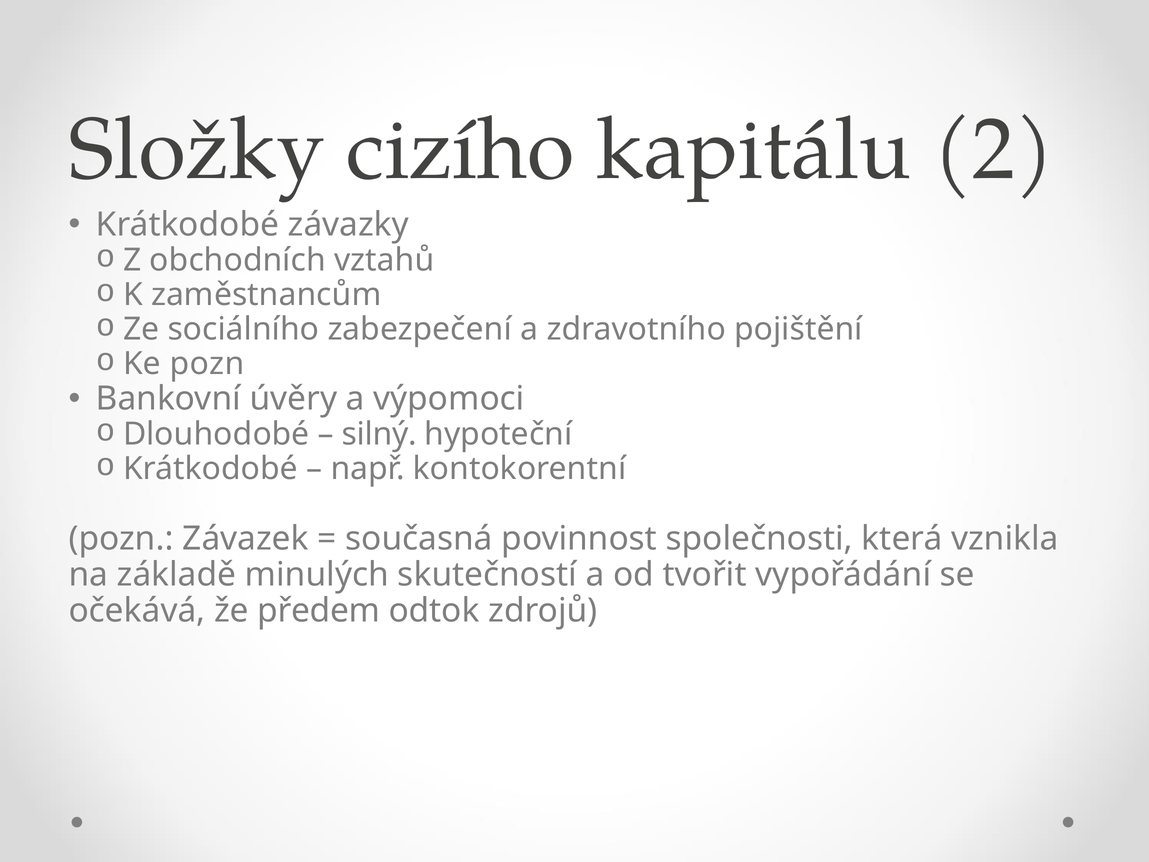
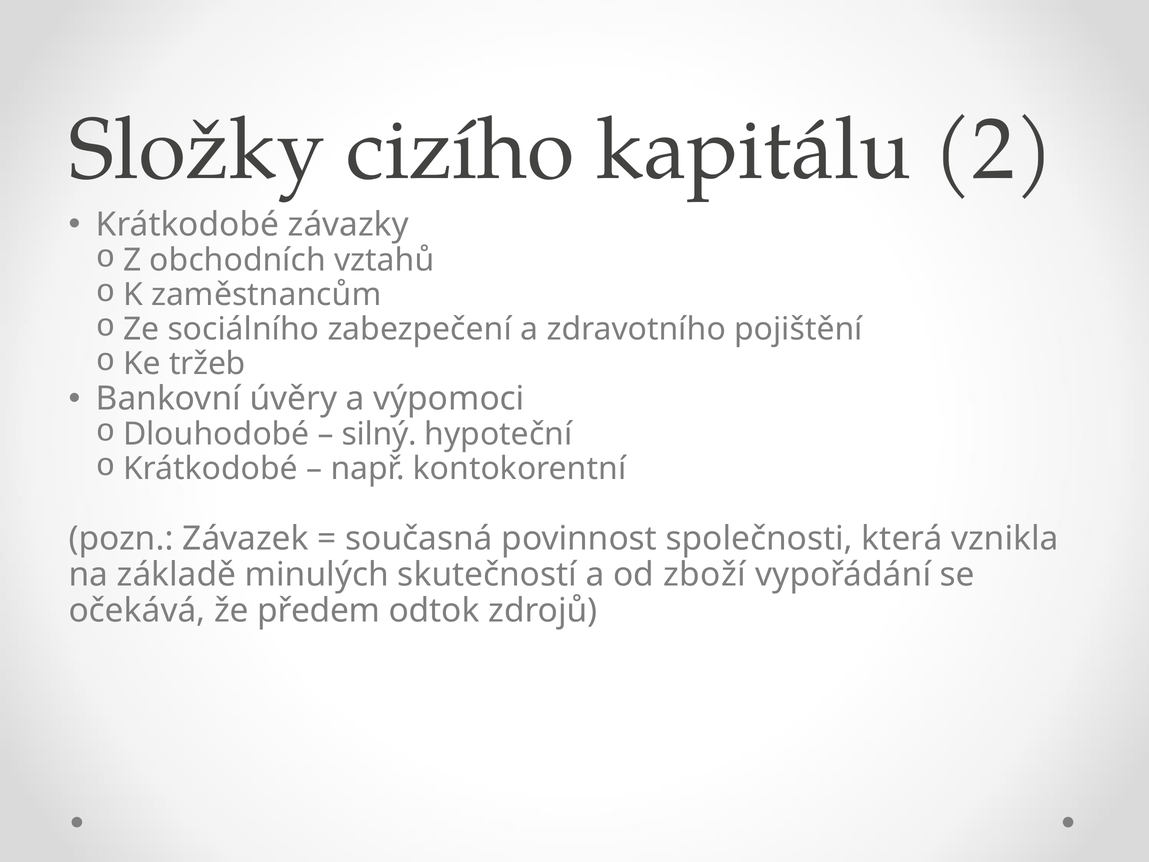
Ke pozn: pozn -> tržeb
tvořit: tvořit -> zboží
